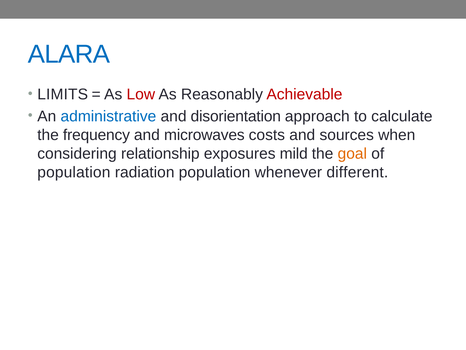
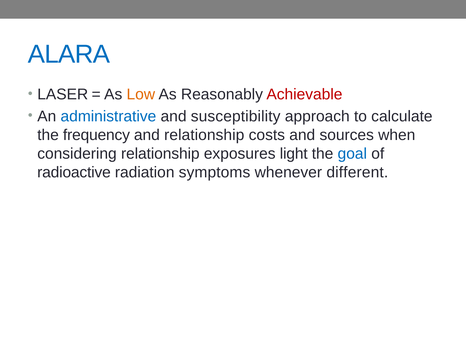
LIMITS: LIMITS -> LASER
Low colour: red -> orange
disorientation: disorientation -> susceptibility
and microwaves: microwaves -> relationship
mild: mild -> light
goal colour: orange -> blue
population at (74, 172): population -> radioactive
radiation population: population -> symptoms
